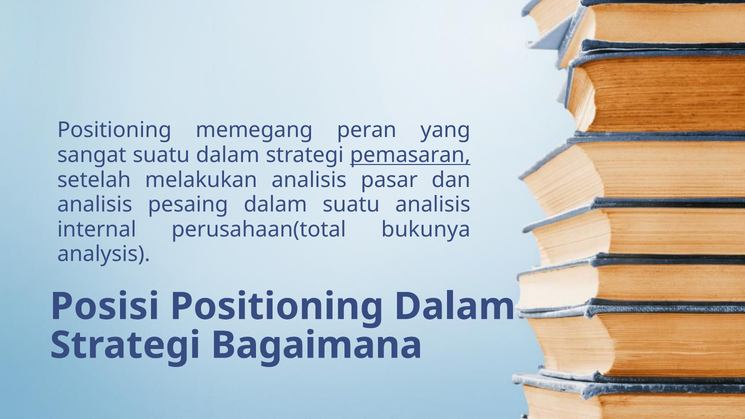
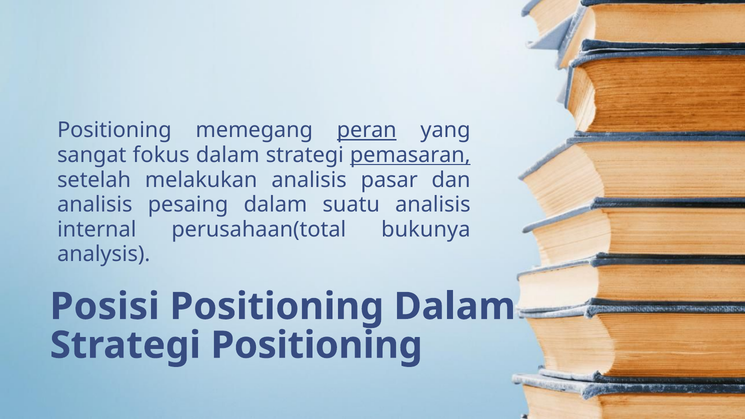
peran underline: none -> present
sangat suatu: suatu -> fokus
Strategi Bagaimana: Bagaimana -> Positioning
